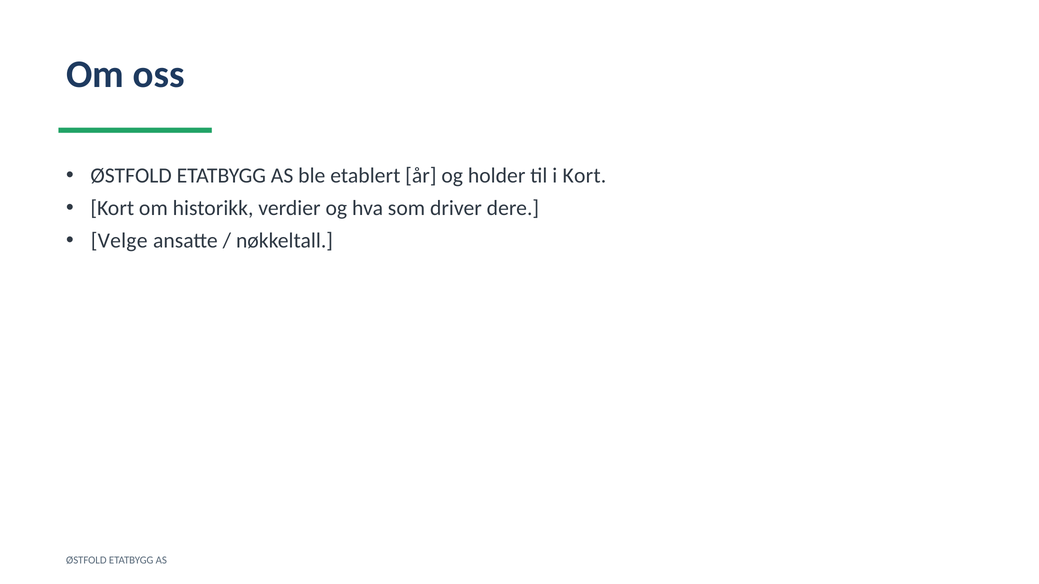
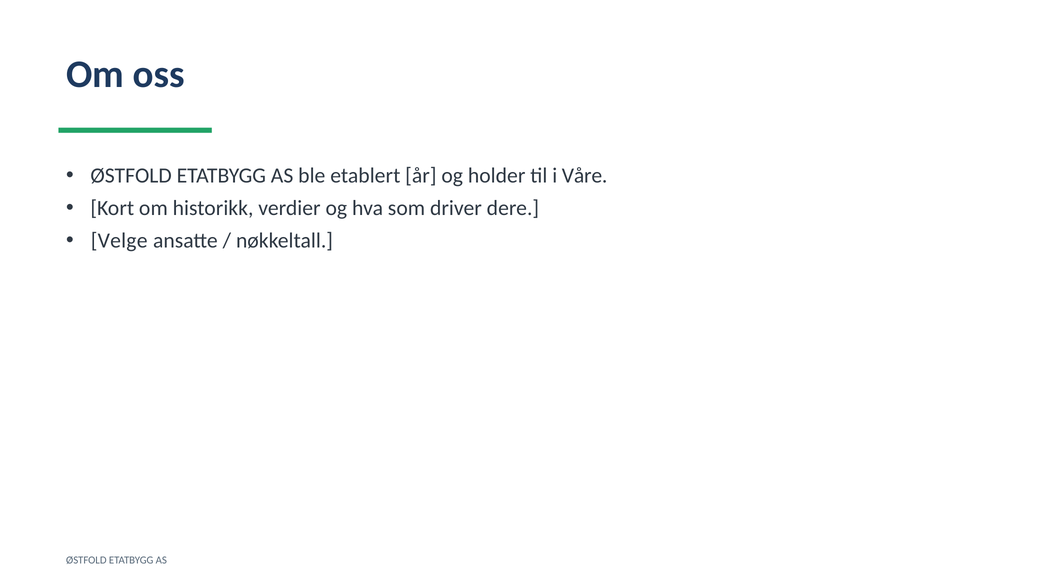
i Kort: Kort -> Våre
